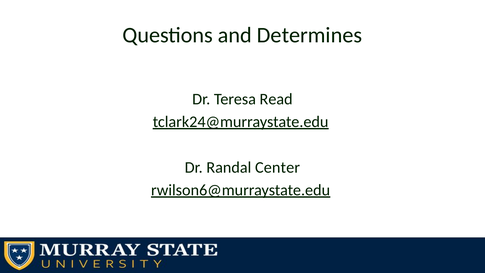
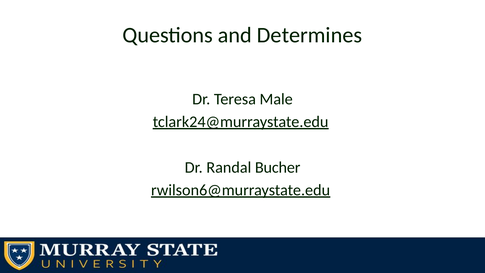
Read: Read -> Male
Center: Center -> Bucher
